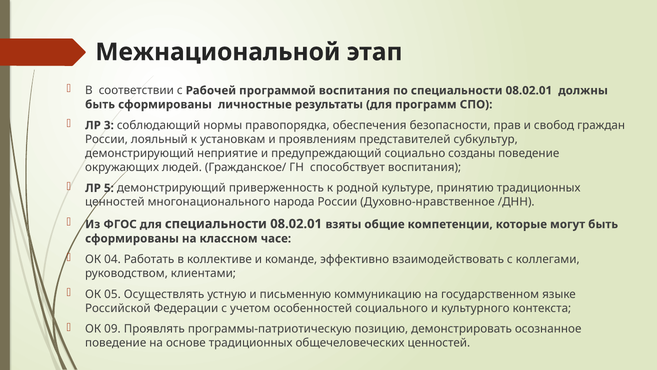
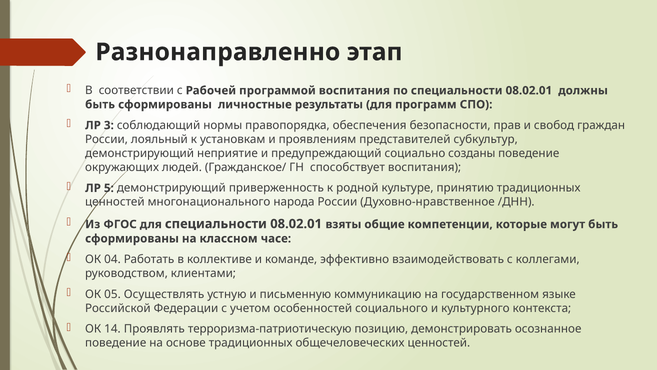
Межнациональной: Межнациональной -> Разнонаправленно
09: 09 -> 14
программы-патриотическую: программы-патриотическую -> терроризма-патриотическую
